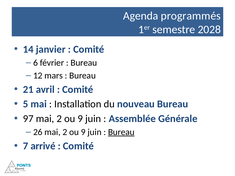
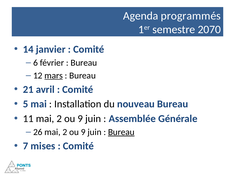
2028: 2028 -> 2070
mars underline: none -> present
97: 97 -> 11
arrivé: arrivé -> mises
